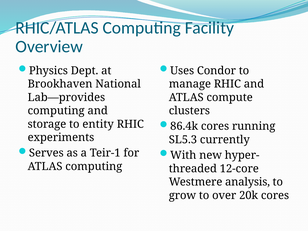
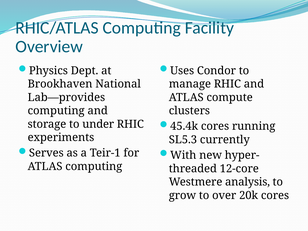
86.4k: 86.4k -> 45.4k
entity: entity -> under
